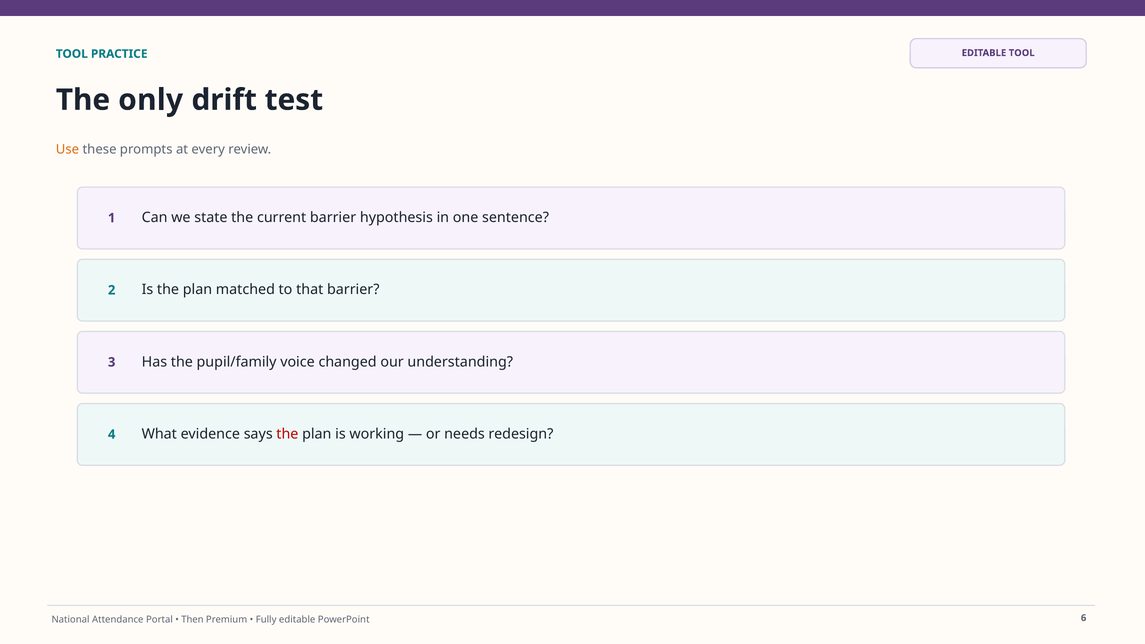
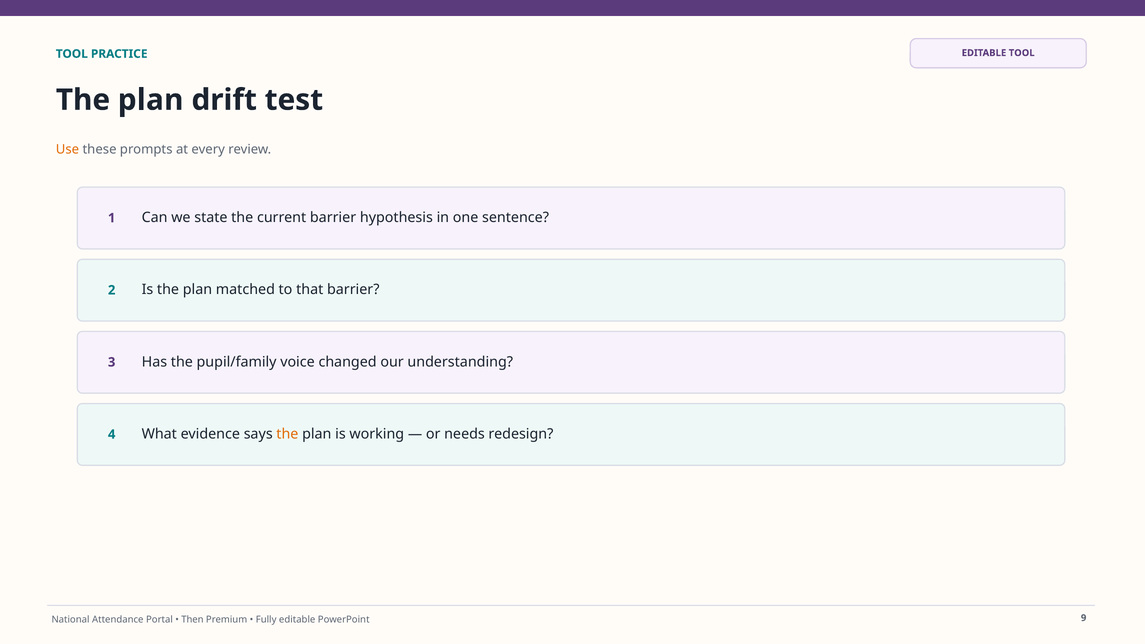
only at (151, 100): only -> plan
the at (287, 434) colour: red -> orange
6: 6 -> 9
